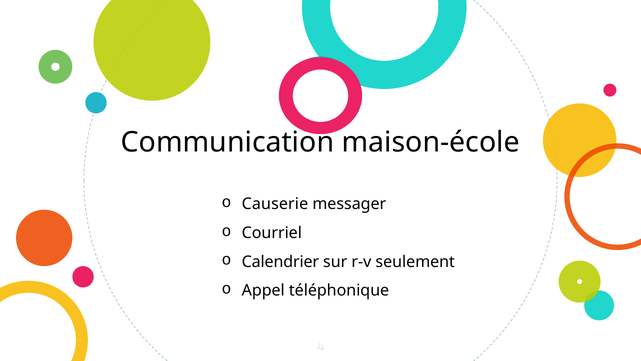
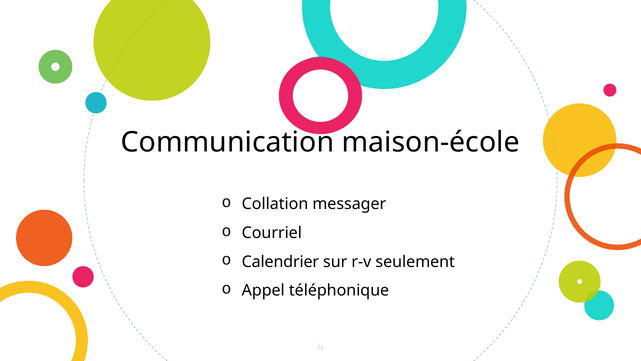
Causerie: Causerie -> Collation
